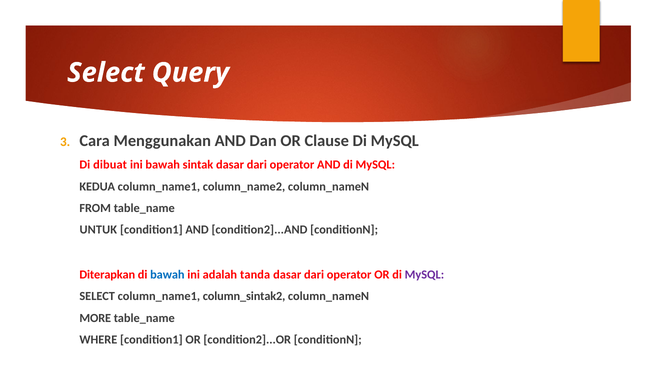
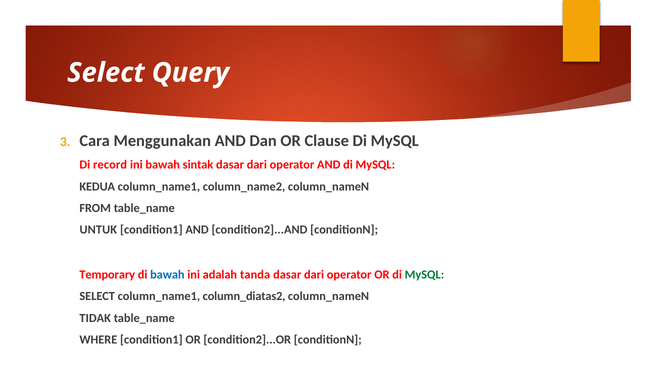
dibuat: dibuat -> record
Diterapkan: Diterapkan -> Temporary
MySQL at (424, 274) colour: purple -> green
column_sintak2: column_sintak2 -> column_diatas2
MORE: MORE -> TIDAK
